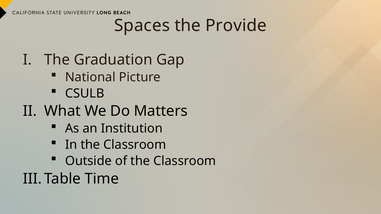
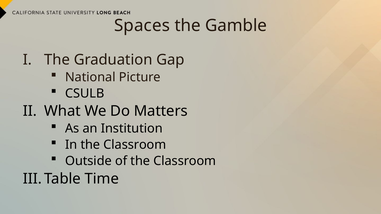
Provide: Provide -> Gamble
